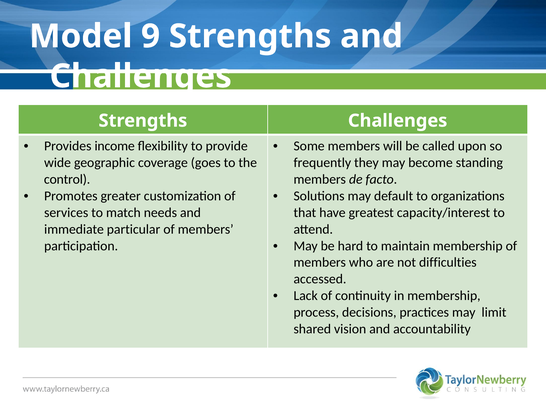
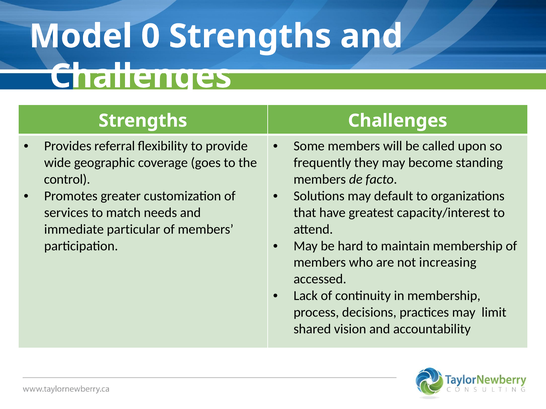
9: 9 -> 0
income: income -> referral
difficulties: difficulties -> increasing
